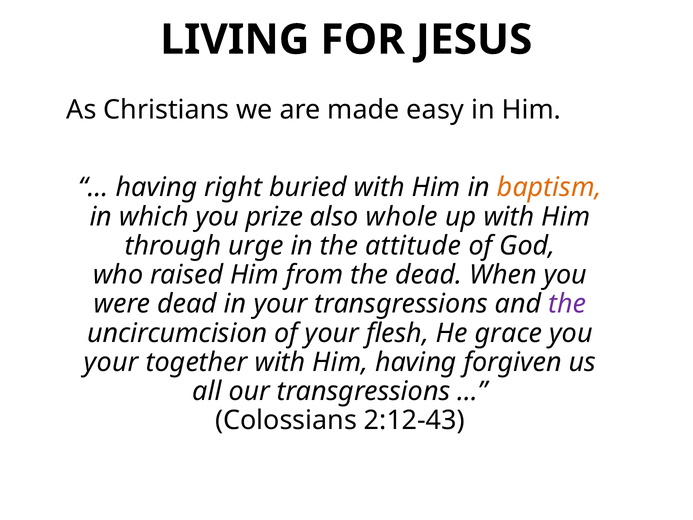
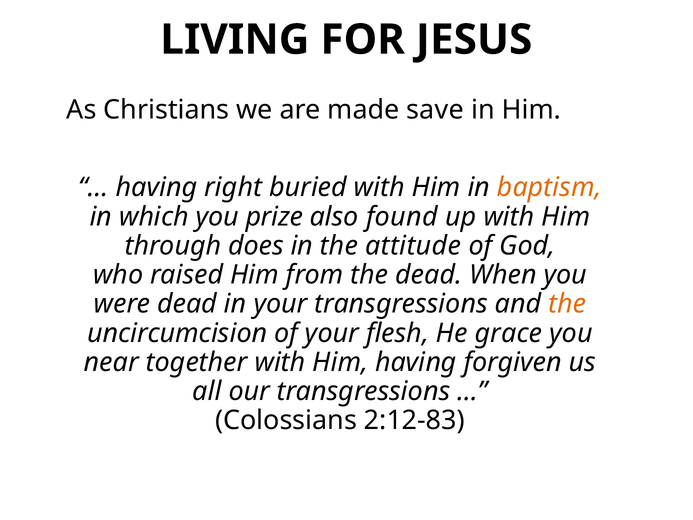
easy: easy -> save
whole: whole -> found
urge: urge -> does
the at (567, 304) colour: purple -> orange
your at (111, 362): your -> near
2:12-43: 2:12-43 -> 2:12-83
